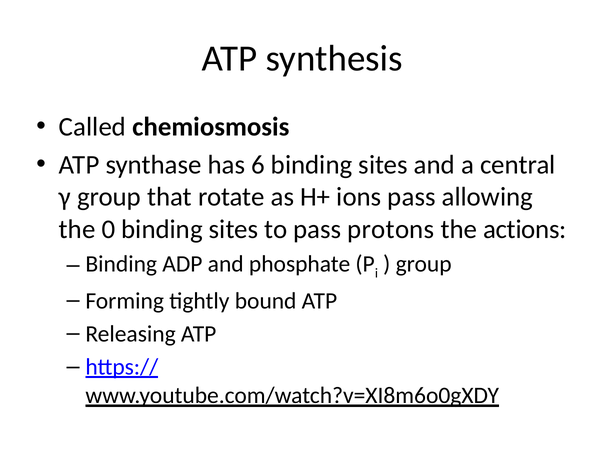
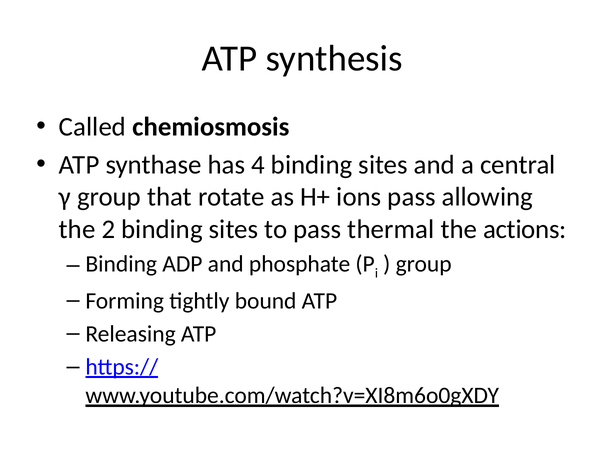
6: 6 -> 4
0: 0 -> 2
protons: protons -> thermal
